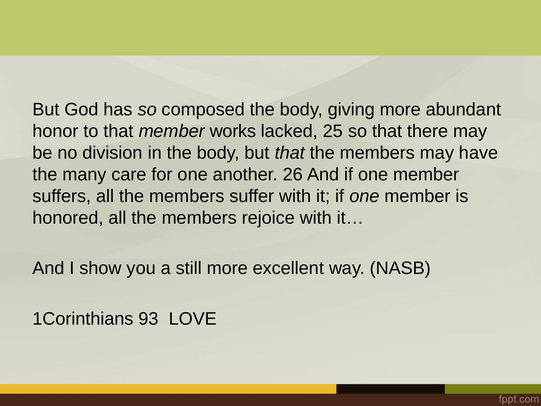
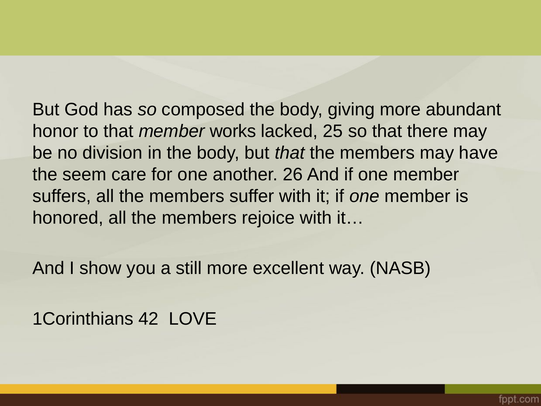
many: many -> seem
93: 93 -> 42
